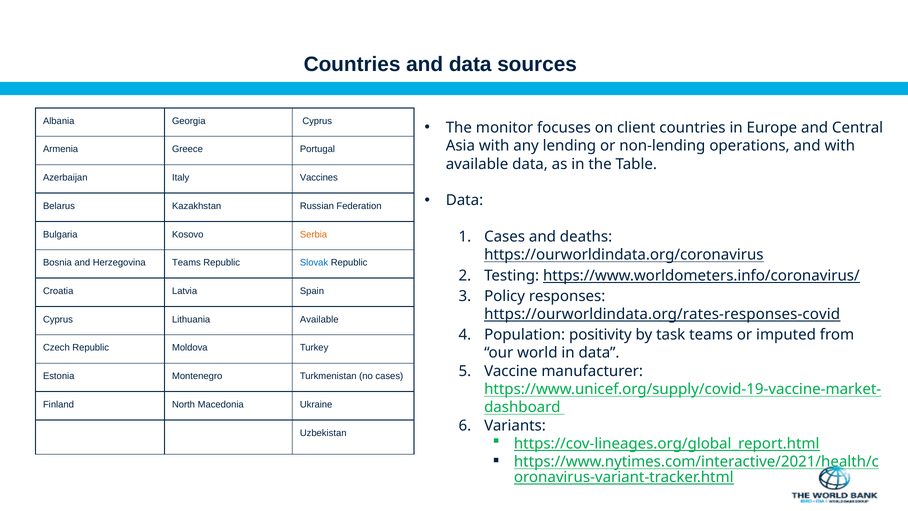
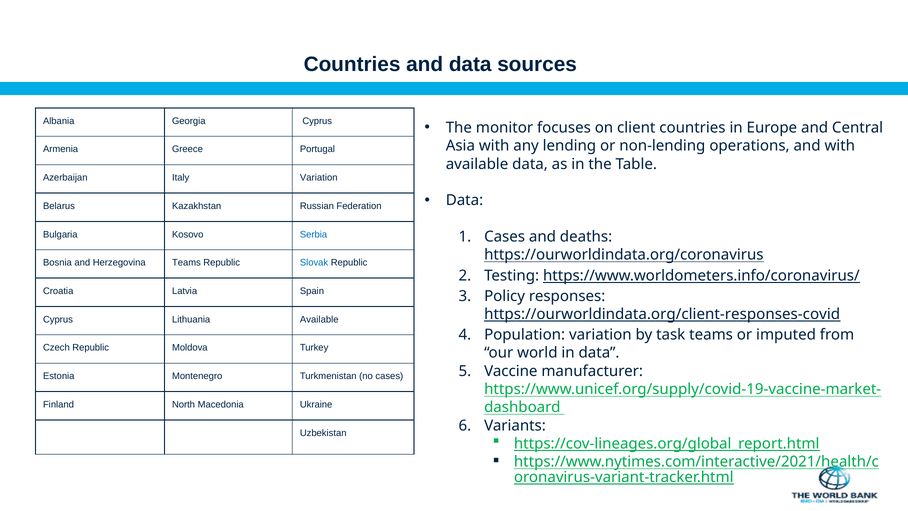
Italy Vaccines: Vaccines -> Variation
Serbia colour: orange -> blue
https://ourworldindata.org/rates-responses-covid: https://ourworldindata.org/rates-responses-covid -> https://ourworldindata.org/client-responses-covid
Population positivity: positivity -> variation
